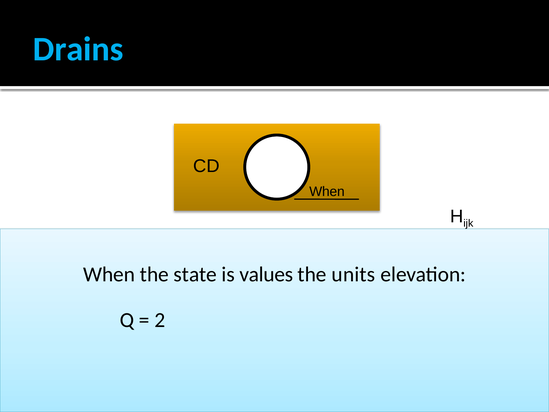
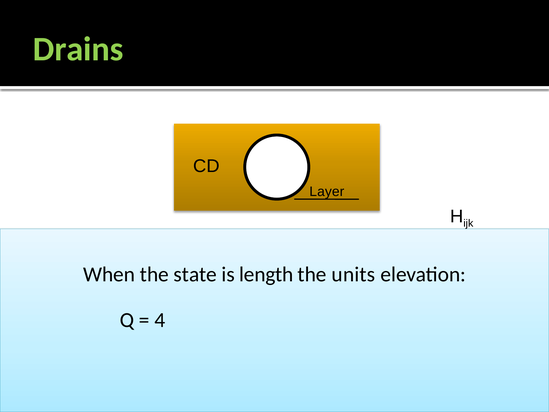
Drains colour: light blue -> light green
When at (327, 191): When -> Layer
values: values -> length
2: 2 -> 4
